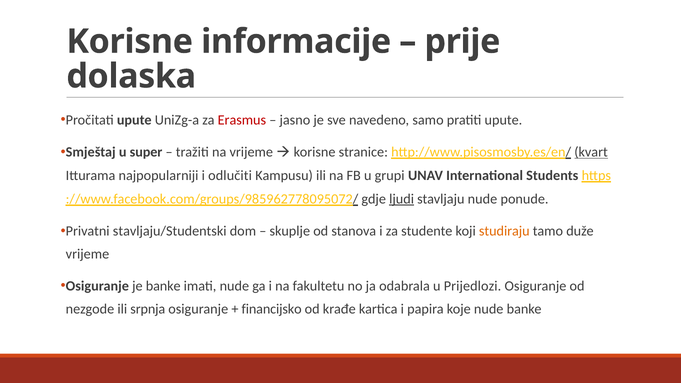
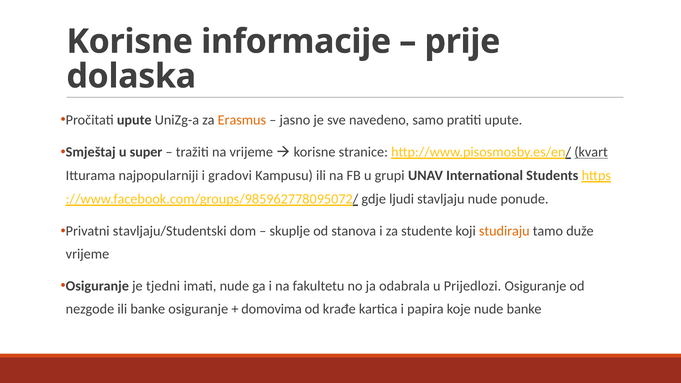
Erasmus colour: red -> orange
odlučiti: odlučiti -> gradovi
ljudi underline: present -> none
je banke: banke -> tjedni
ili srpnja: srpnja -> banke
financijsko: financijsko -> domovima
